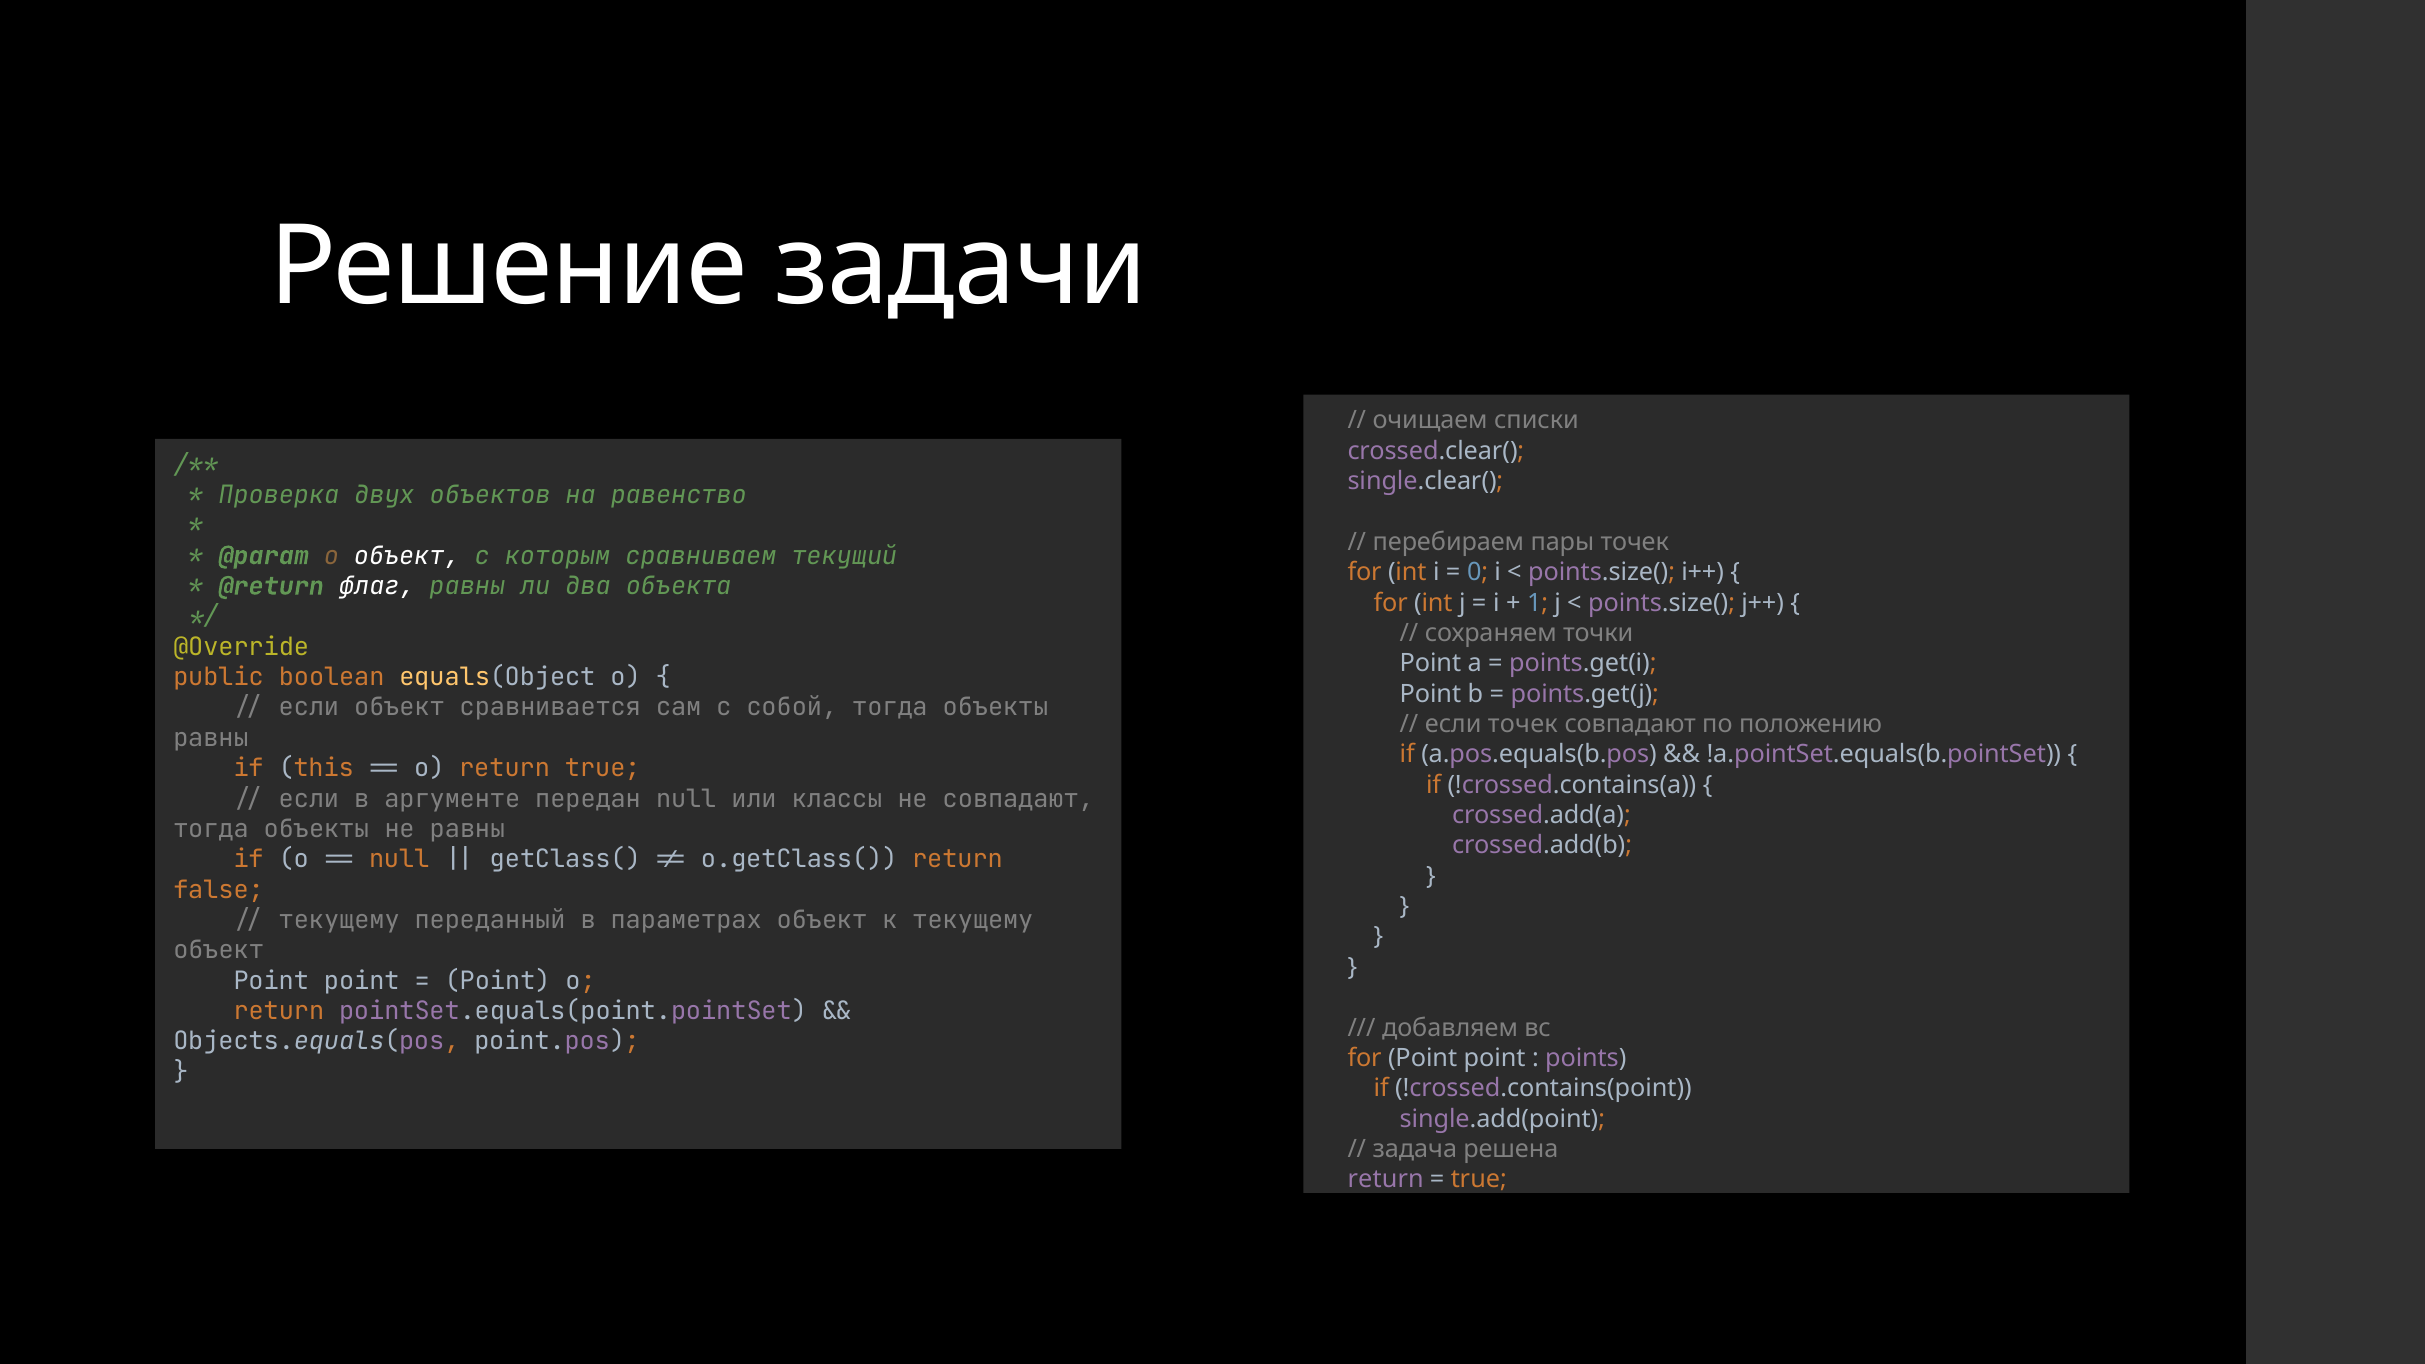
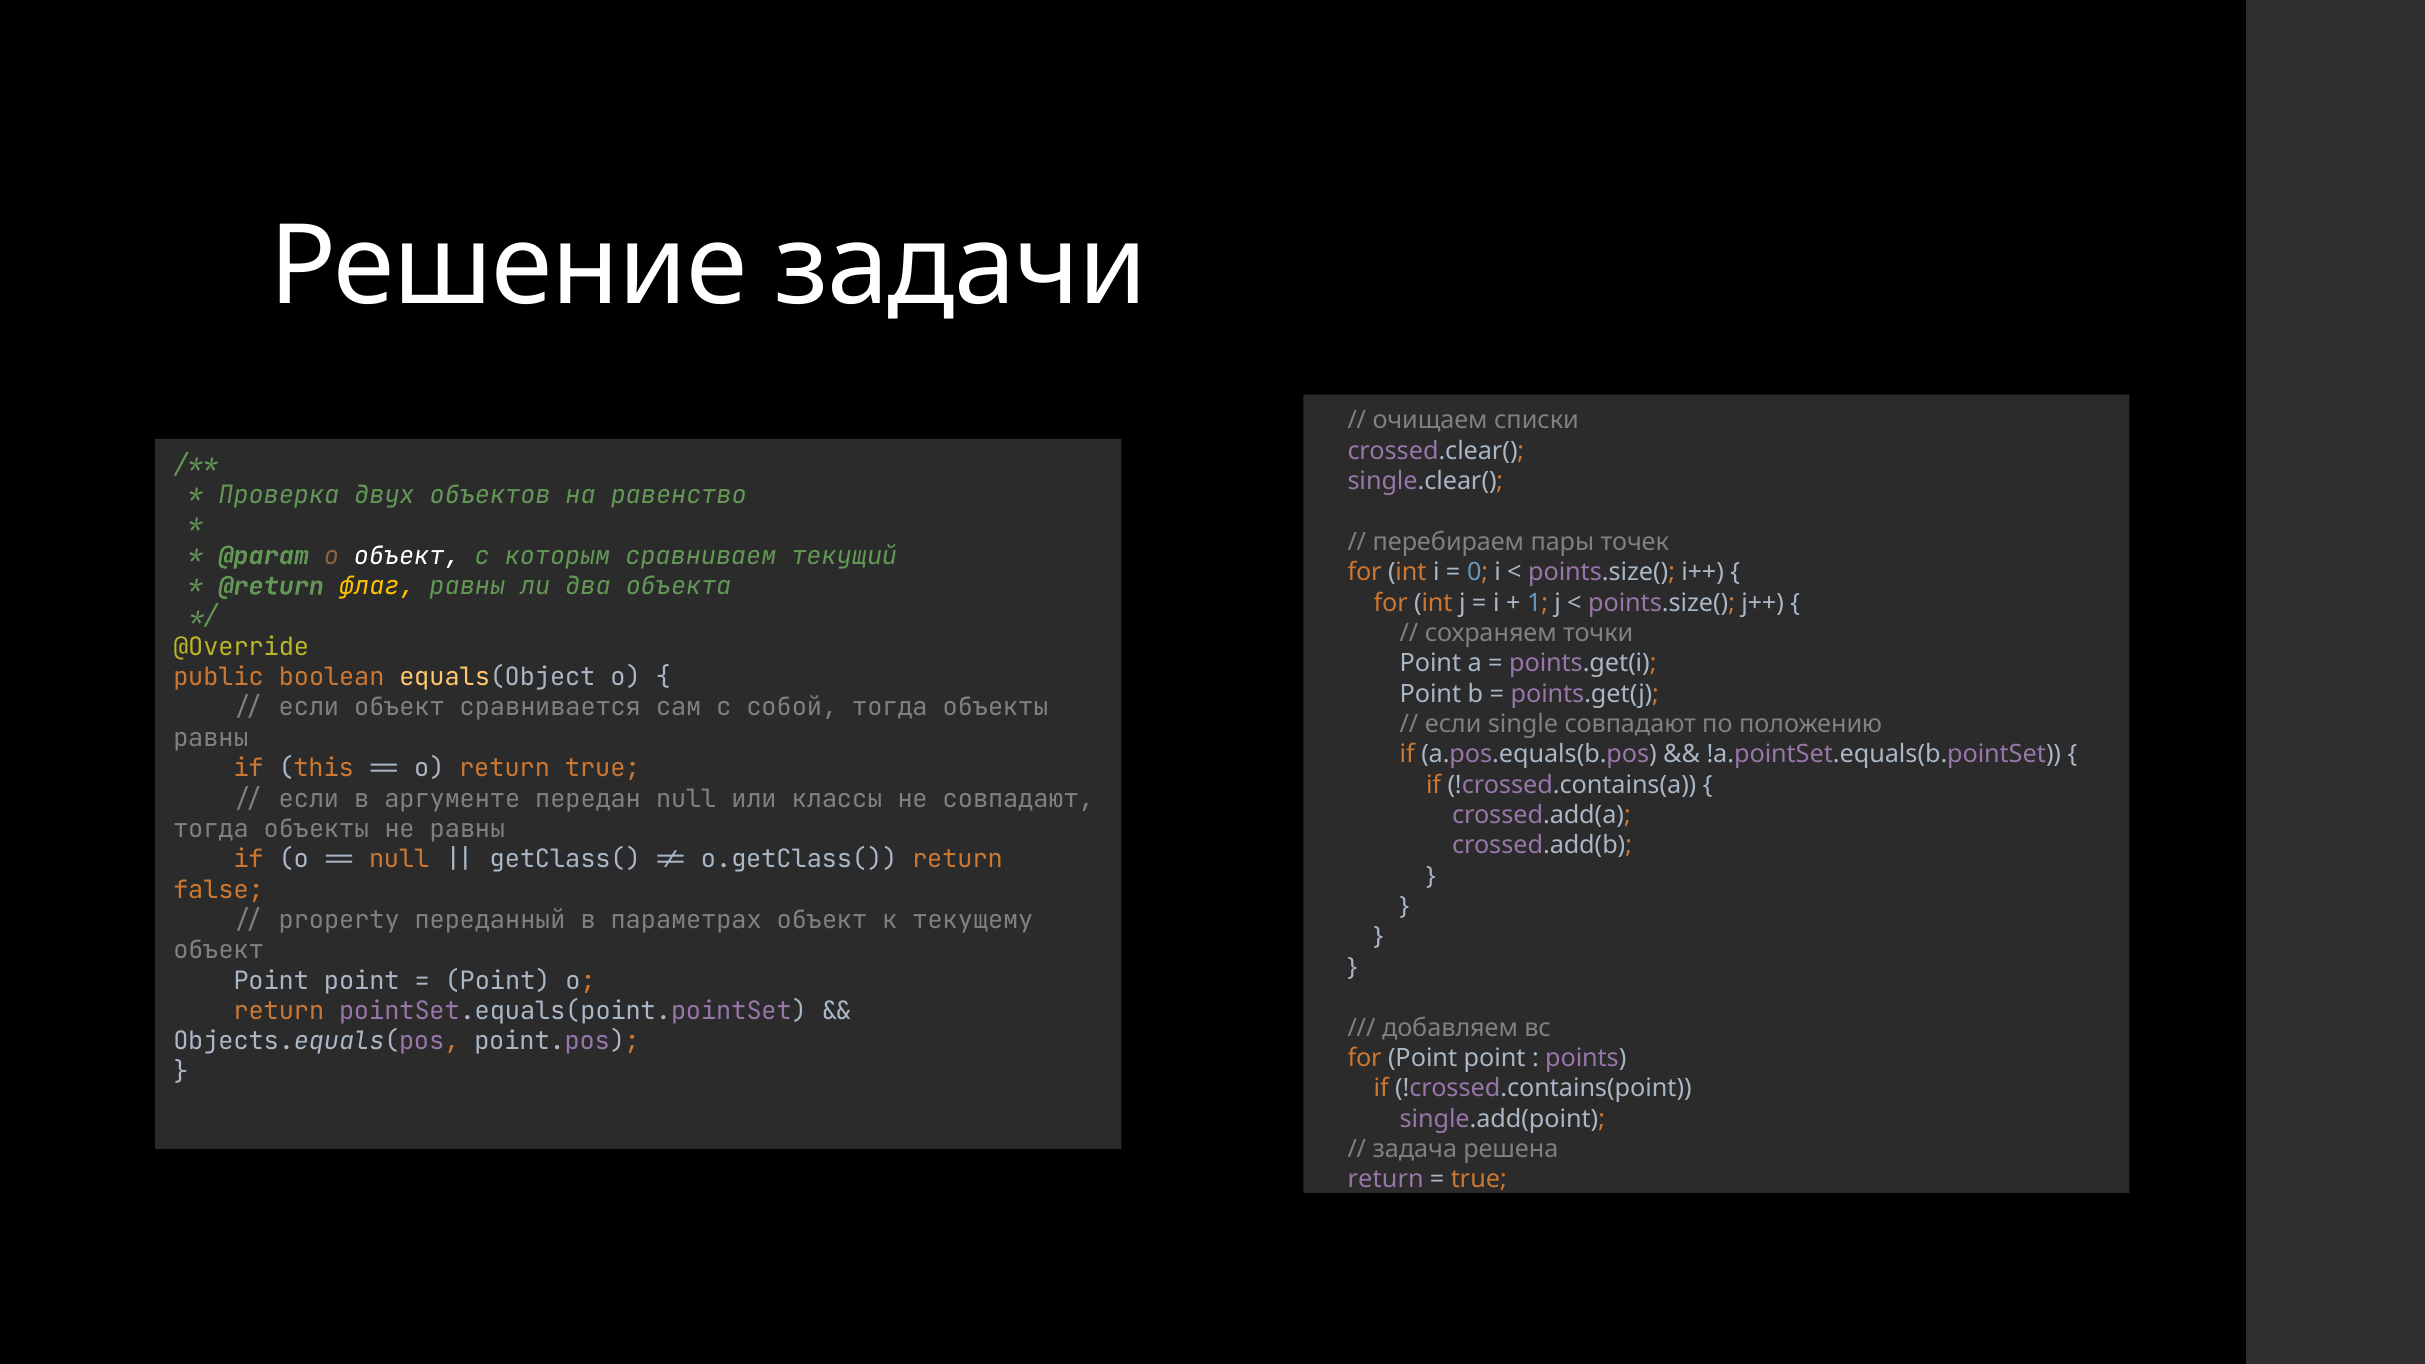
флаг colour: white -> yellow
если точек: точек -> single
текущему at (339, 920): текущему -> property
